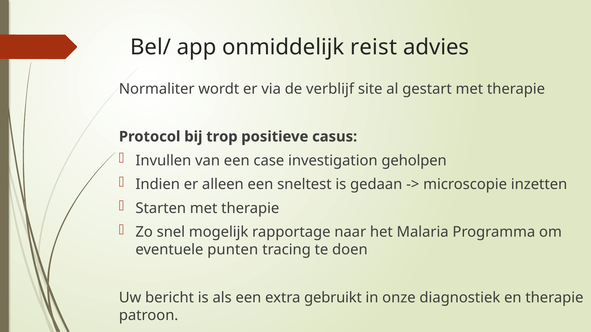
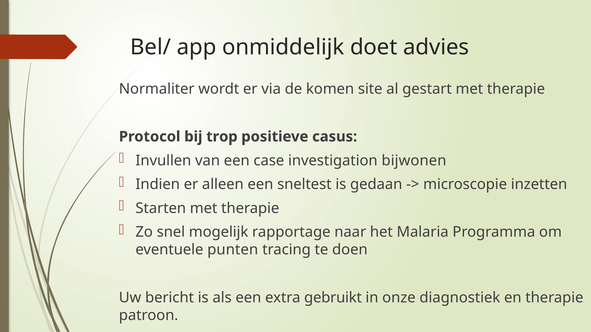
reist: reist -> doet
verblijf: verblijf -> komen
geholpen: geholpen -> bijwonen
